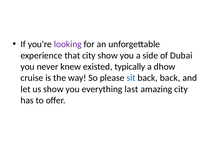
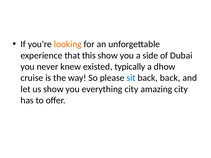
looking colour: purple -> orange
that city: city -> this
everything last: last -> city
